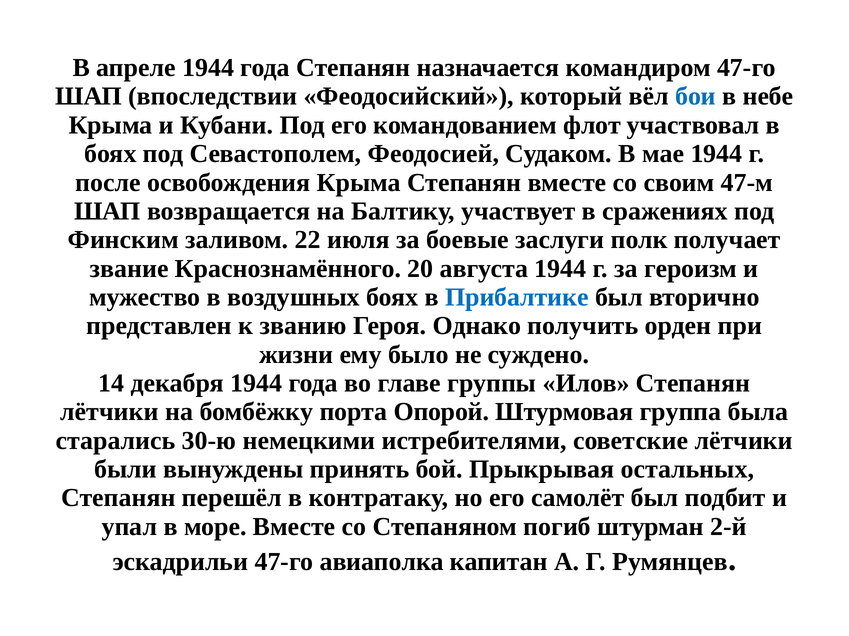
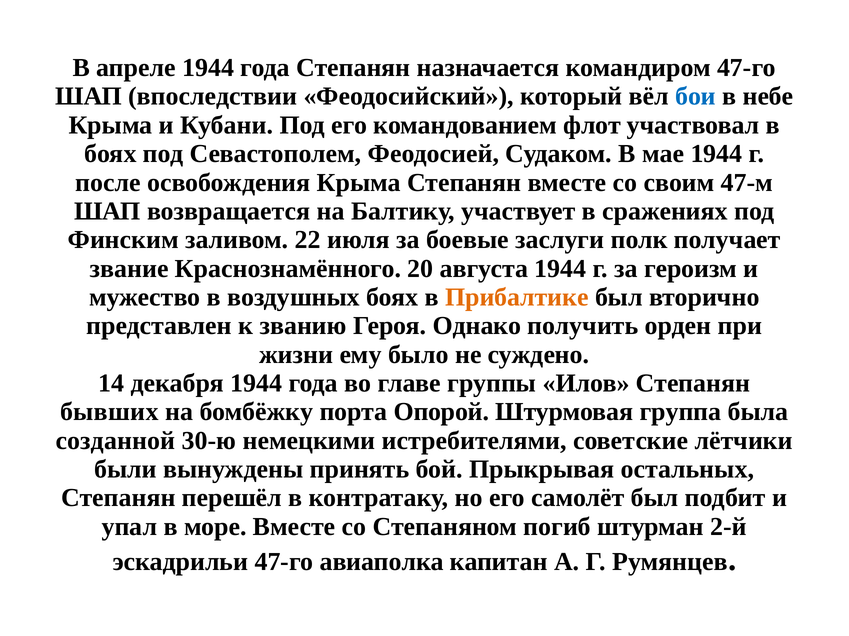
Прибалтике colour: blue -> orange
лётчики at (109, 412): лётчики -> бывших
старались: старались -> созданной
